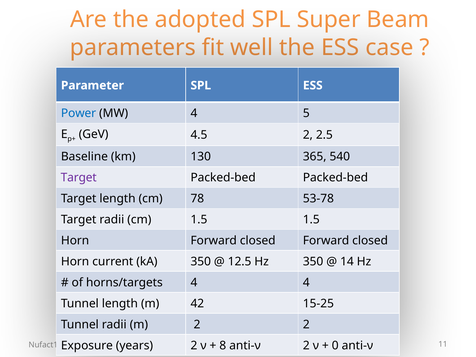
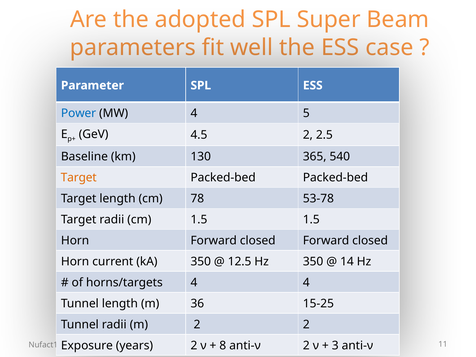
Target at (79, 178) colour: purple -> orange
42: 42 -> 36
0: 0 -> 3
